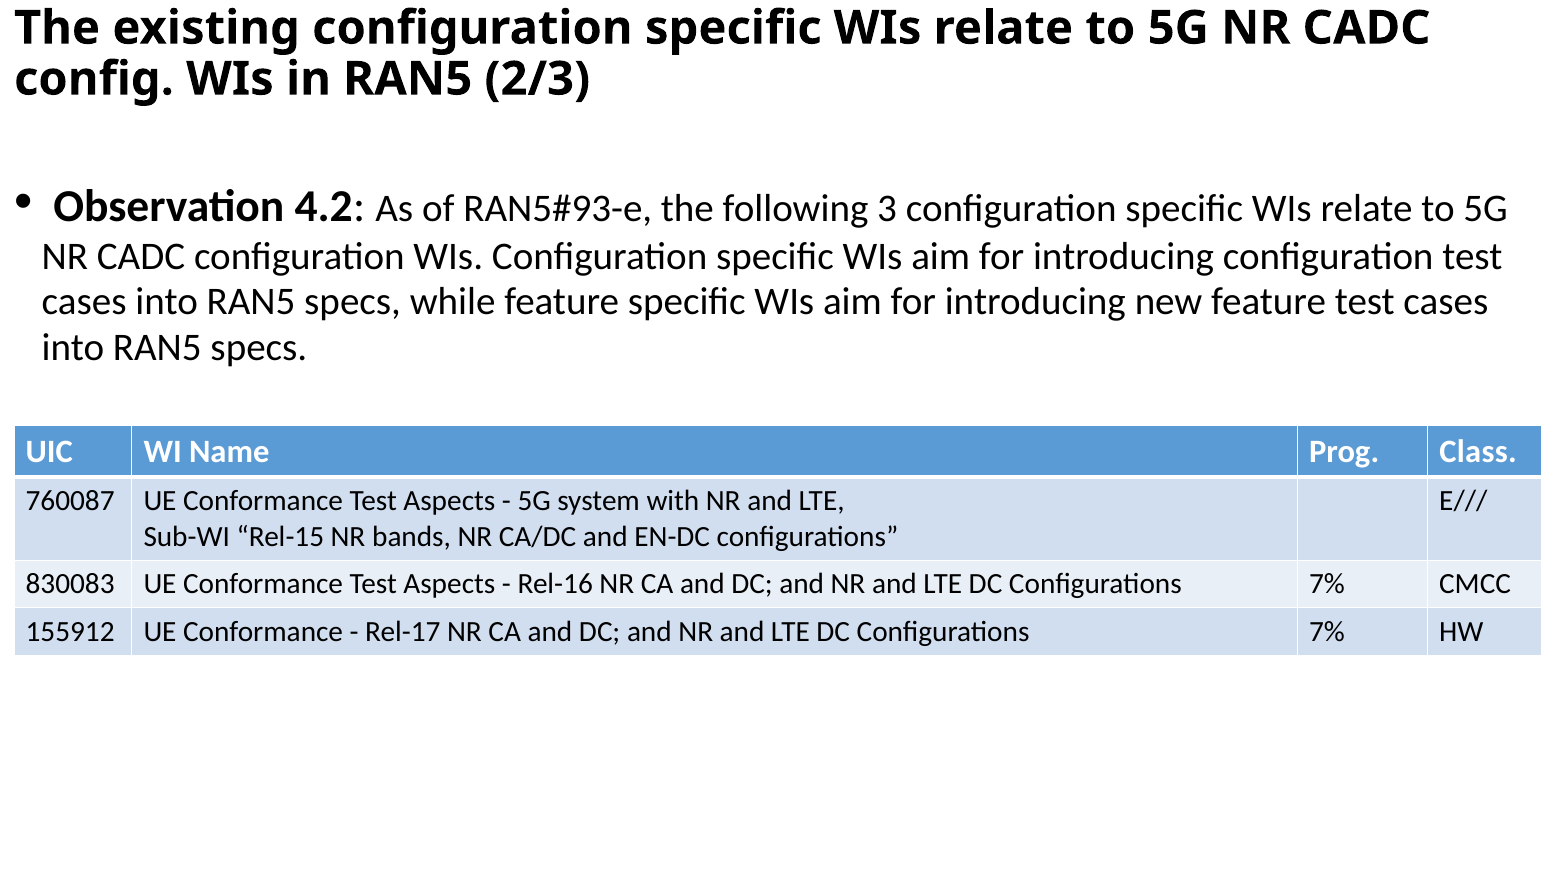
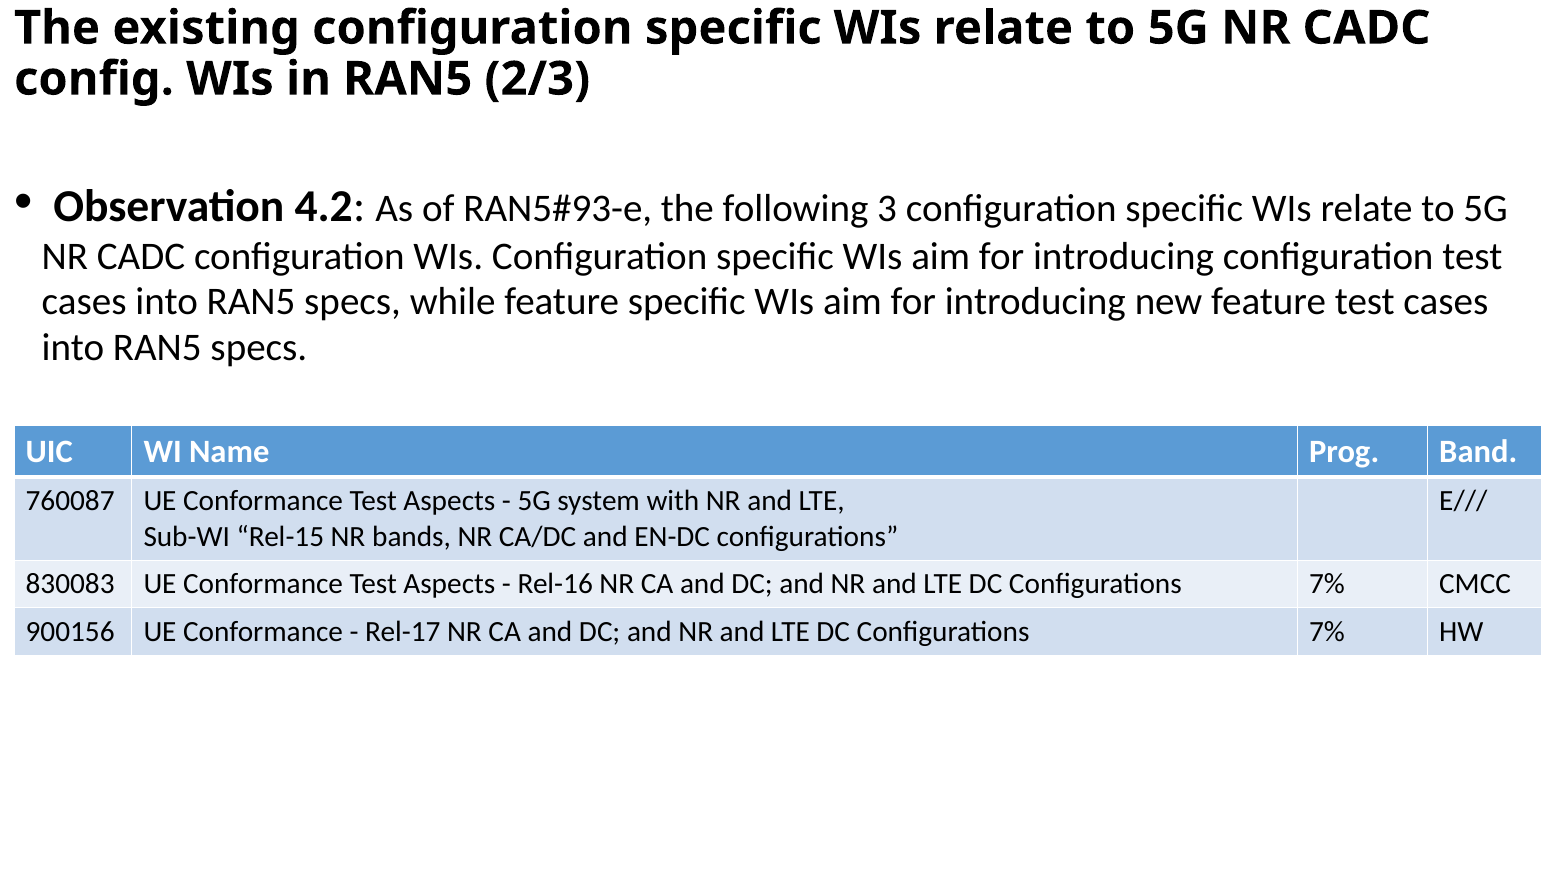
Class: Class -> Band
155912: 155912 -> 900156
